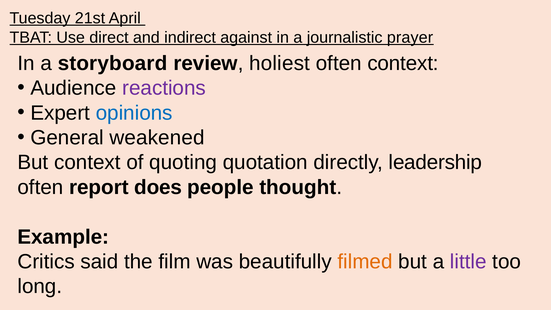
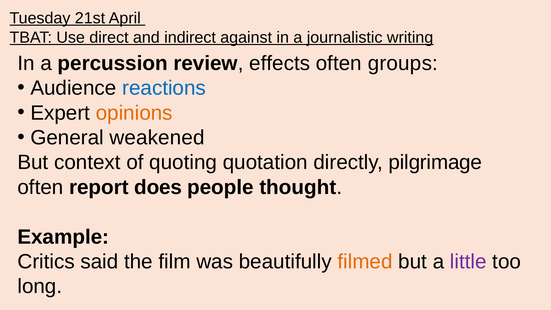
prayer: prayer -> writing
storyboard: storyboard -> percussion
holiest: holiest -> effects
often context: context -> groups
reactions colour: purple -> blue
opinions colour: blue -> orange
leadership: leadership -> pilgrimage
